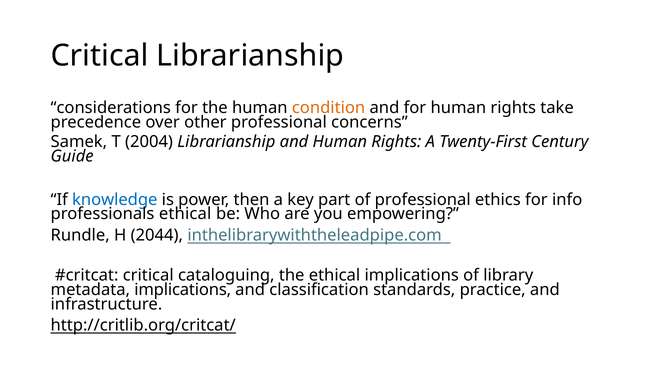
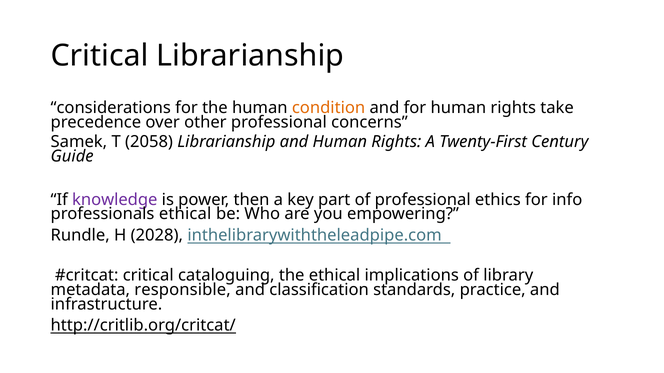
2004: 2004 -> 2058
knowledge colour: blue -> purple
2044: 2044 -> 2028
metadata implications: implications -> responsible
